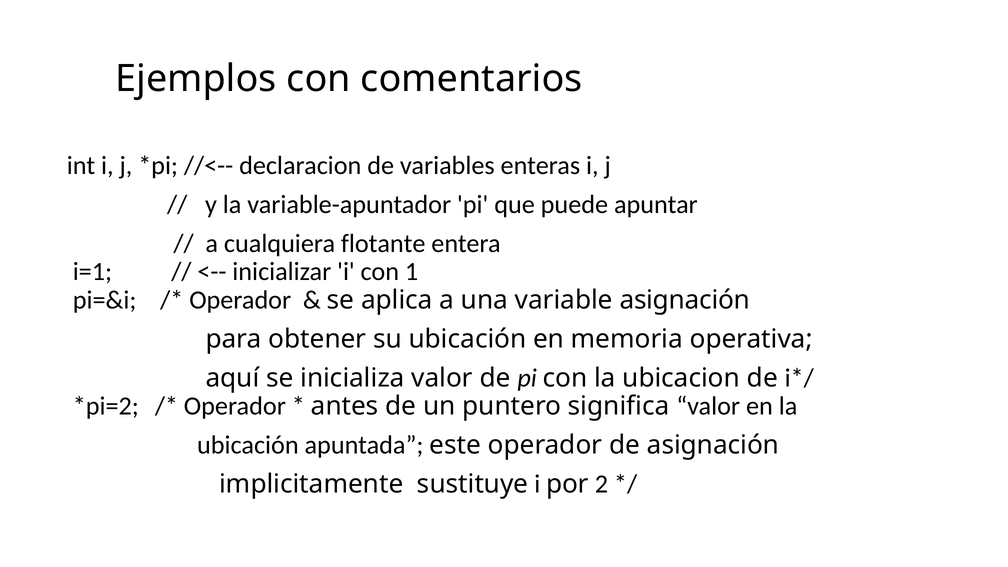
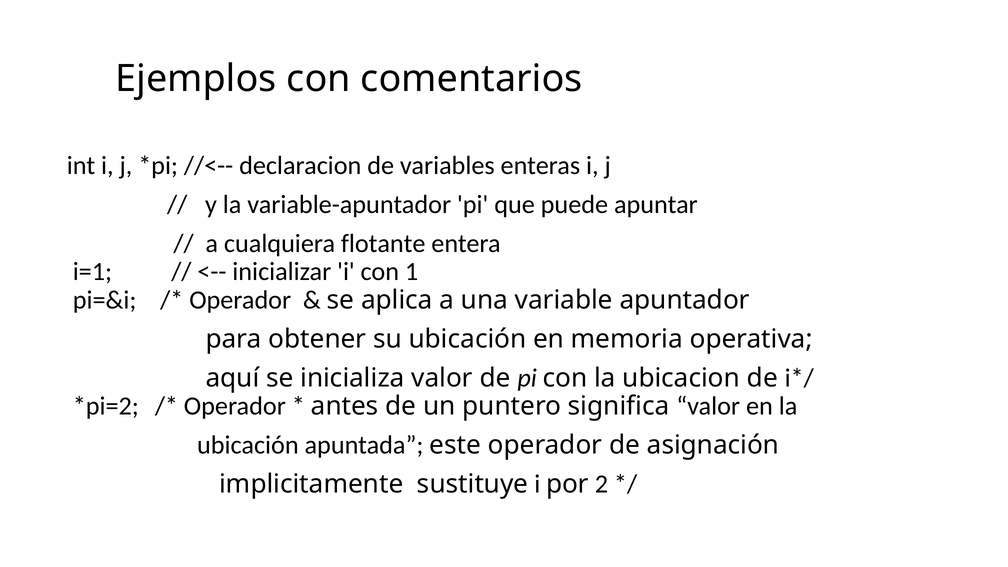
variable asignación: asignación -> apuntador
